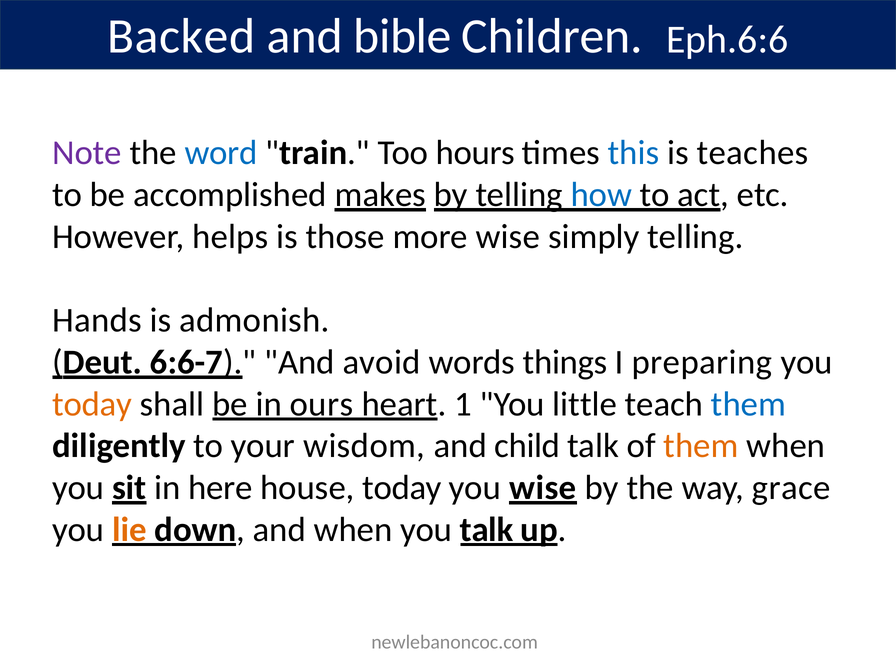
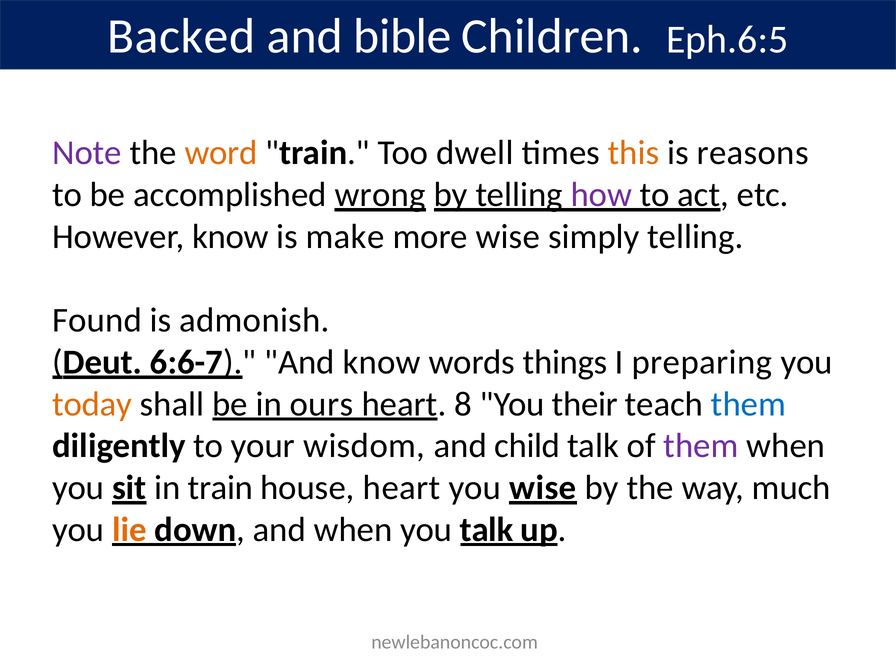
Eph.6:6: Eph.6:6 -> Eph.6:5
word colour: blue -> orange
hours: hours -> dwell
this colour: blue -> orange
teaches: teaches -> reasons
makes: makes -> wrong
how colour: blue -> purple
However helps: helps -> know
those: those -> make
Hands: Hands -> Found
And avoid: avoid -> know
1: 1 -> 8
little: little -> their
them at (701, 446) colour: orange -> purple
in here: here -> train
house today: today -> heart
grace: grace -> much
